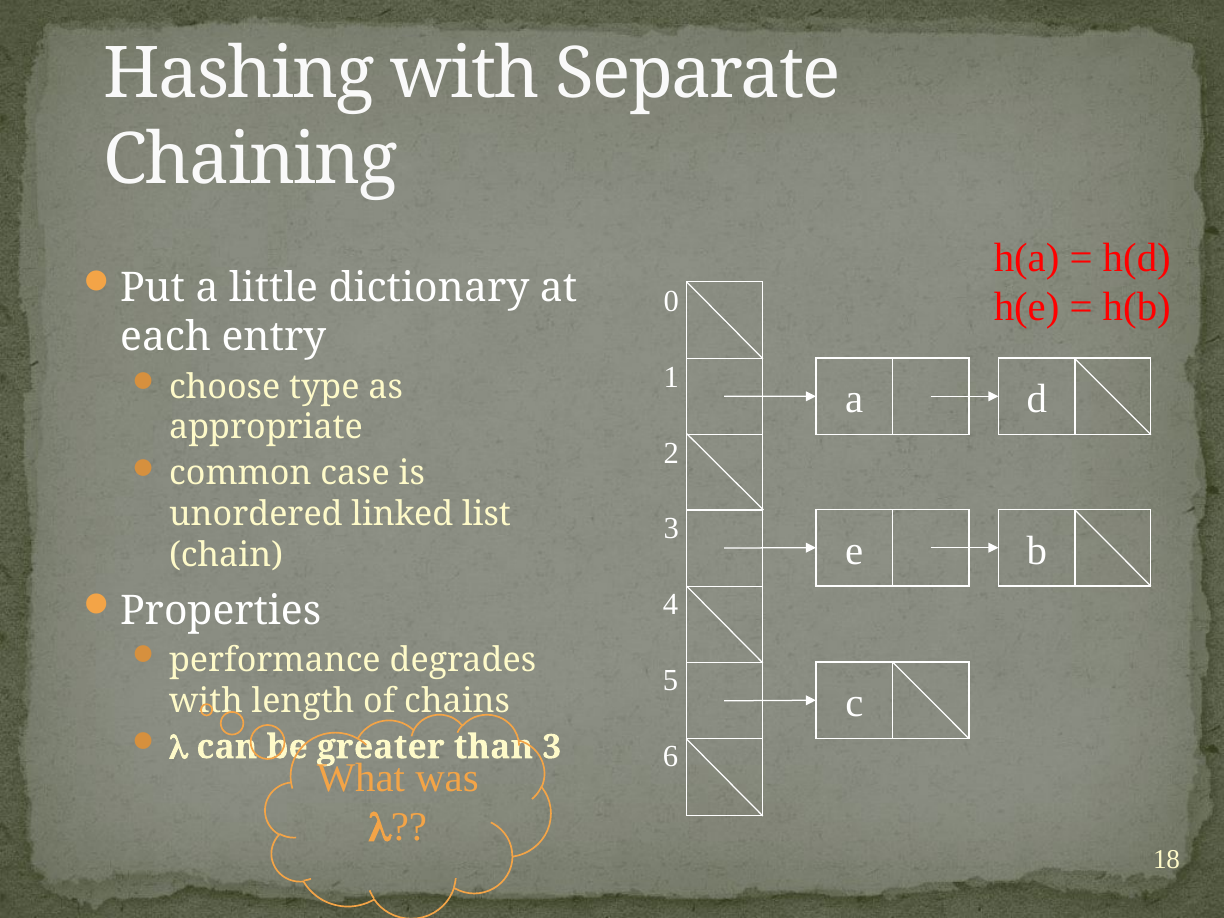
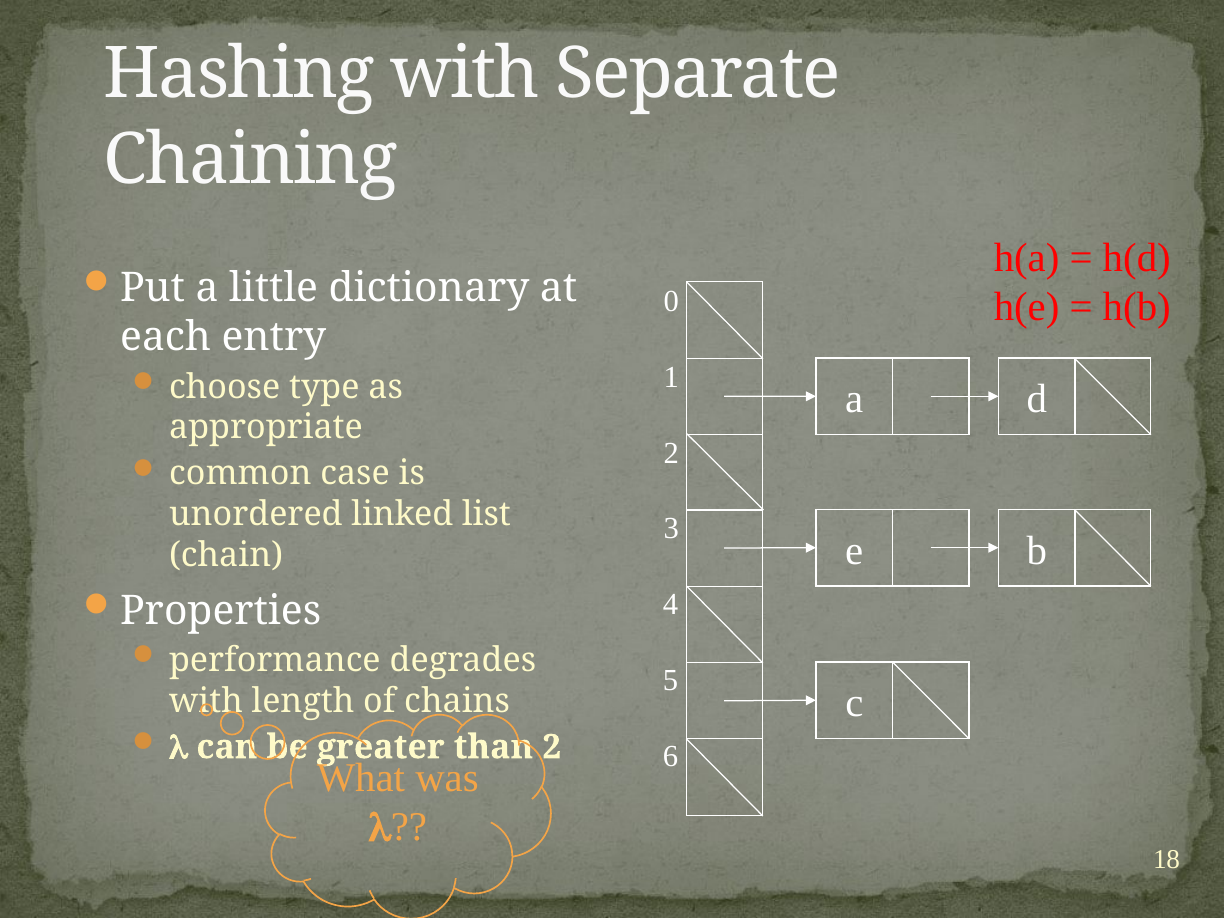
than 3: 3 -> 2
